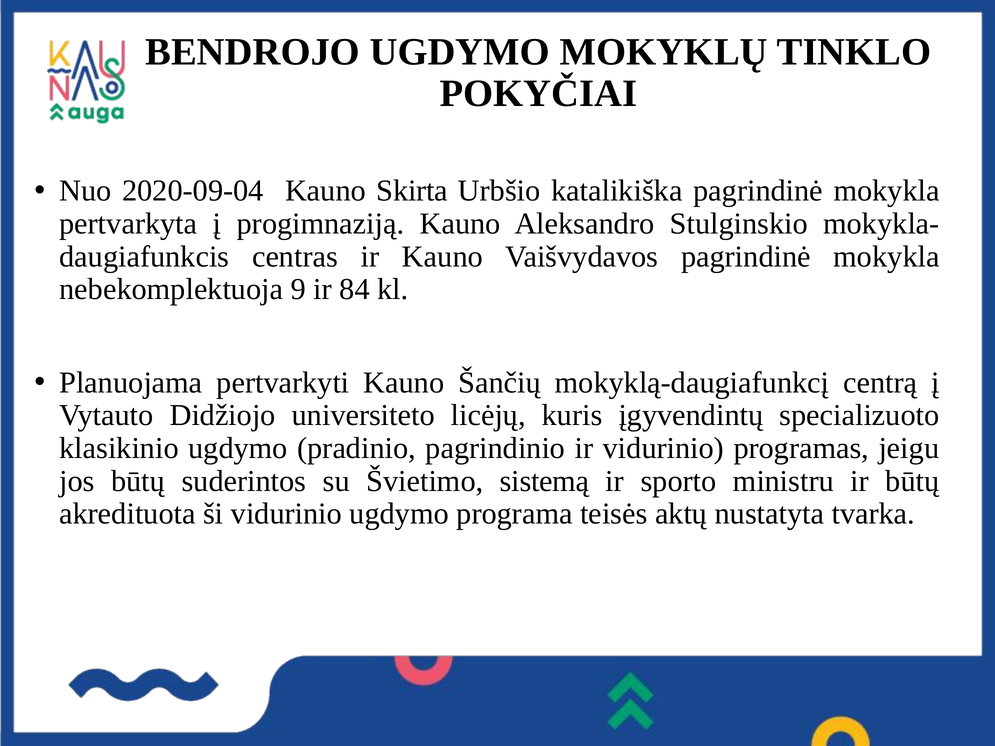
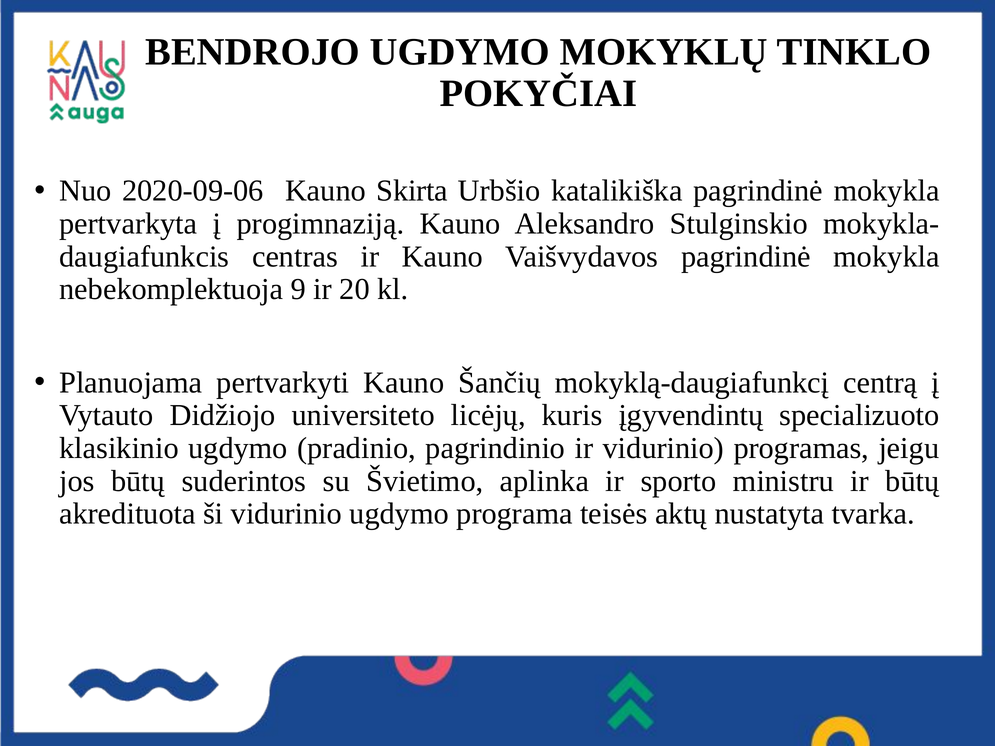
2020-09-04: 2020-09-04 -> 2020-09-06
84: 84 -> 20
sistemą: sistemą -> aplinka
